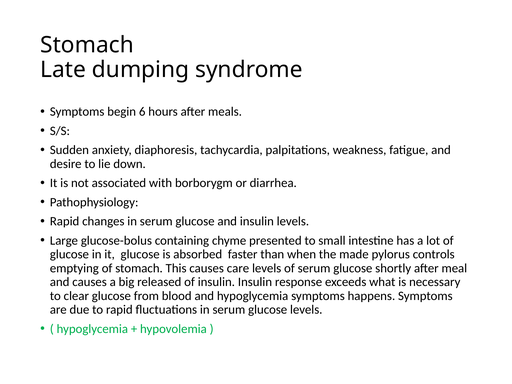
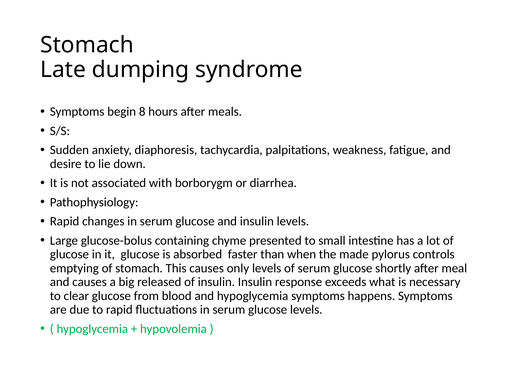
6: 6 -> 8
care: care -> only
